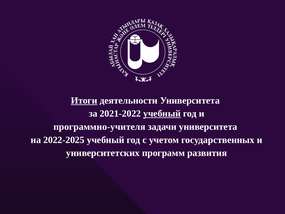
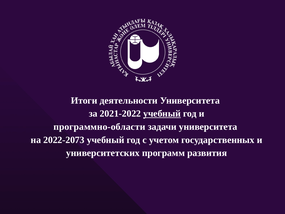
Итоги underline: present -> none
программно-учителя: программно-учителя -> программно-области
2022-2025: 2022-2025 -> 2022-2073
